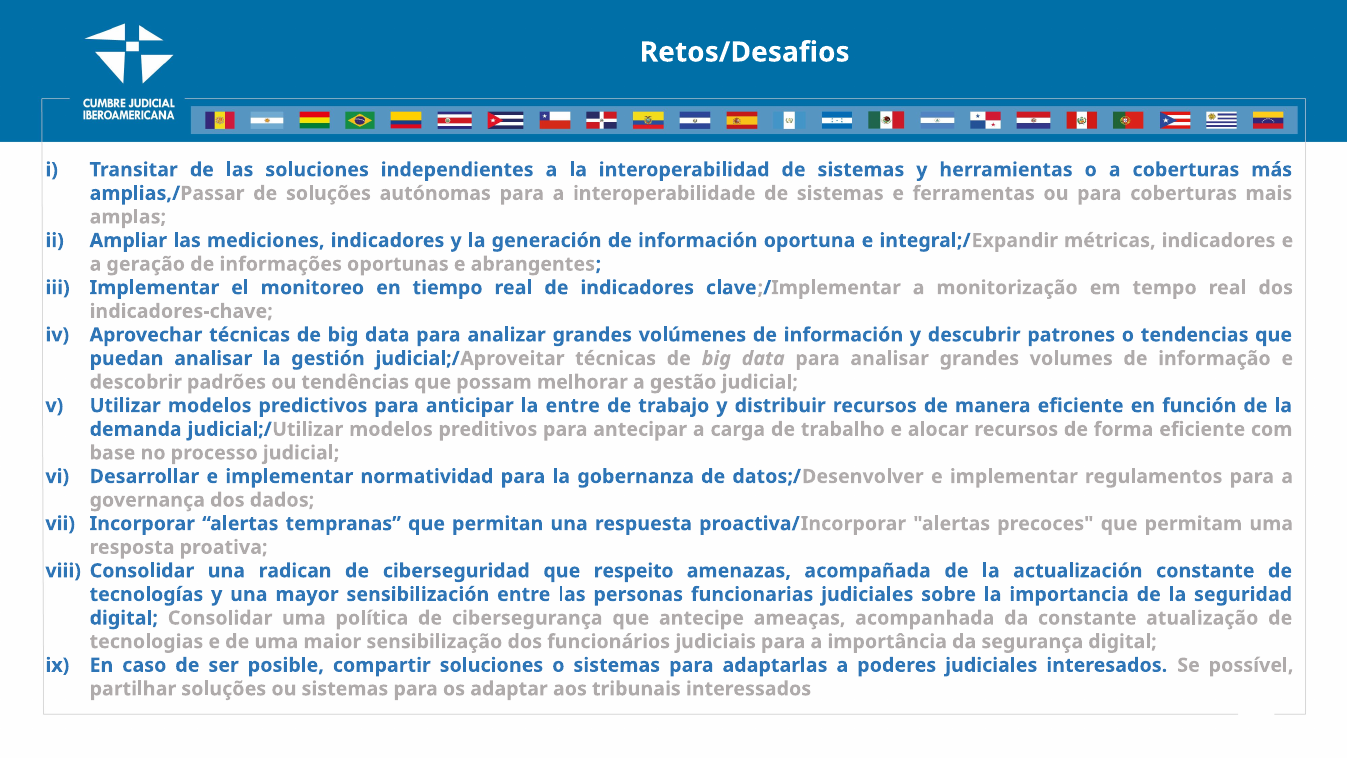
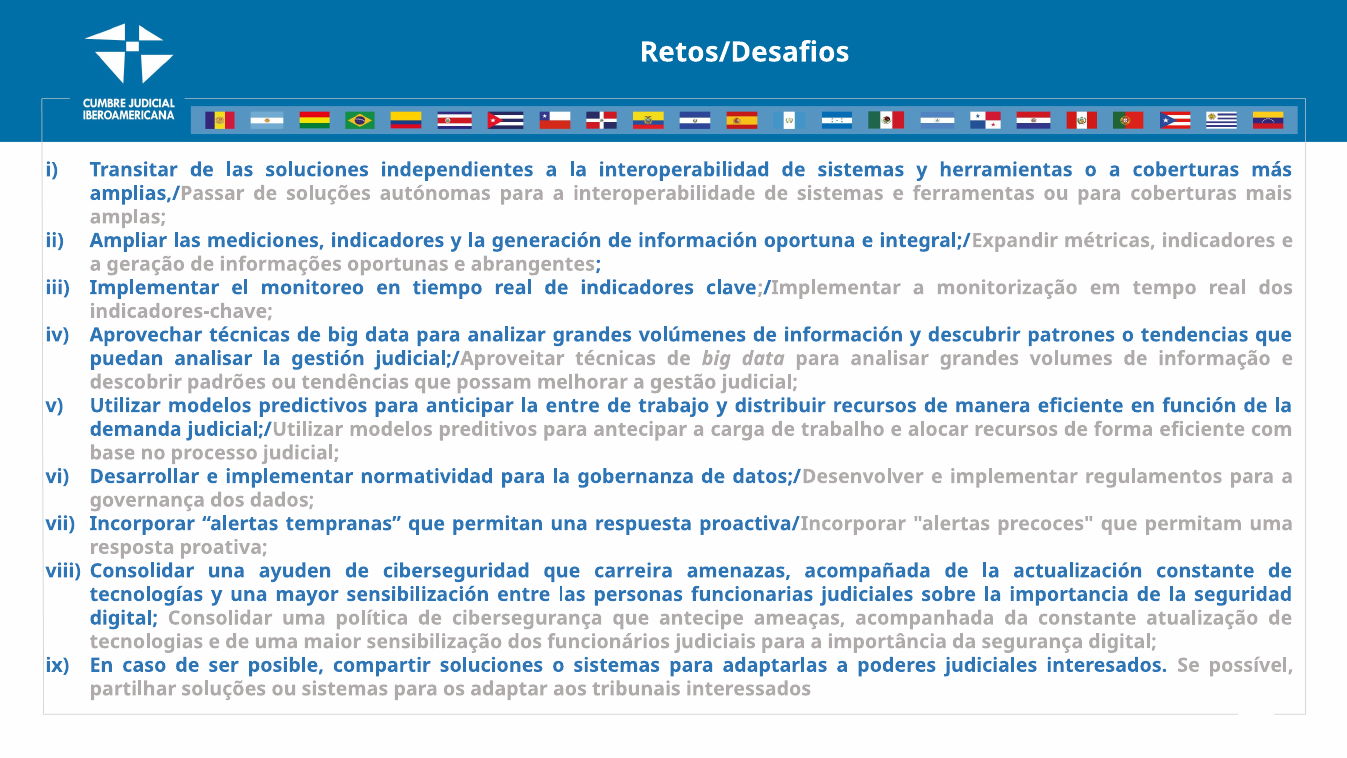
radican: radican -> ayuden
respeito: respeito -> carreira
